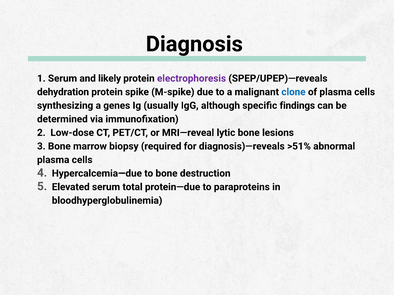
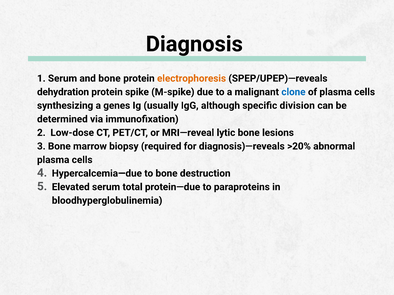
and likely: likely -> bone
electrophoresis colour: purple -> orange
findings: findings -> division
>51%: >51% -> >20%
